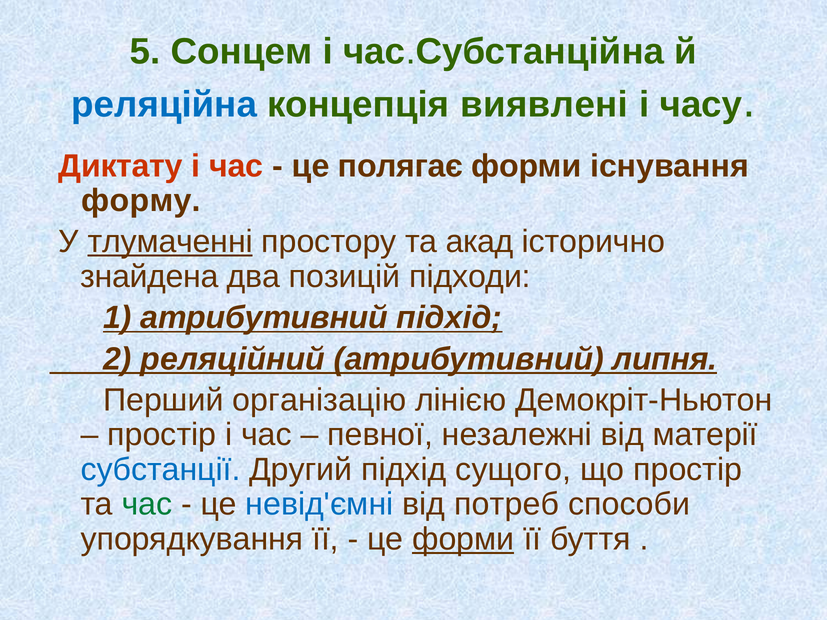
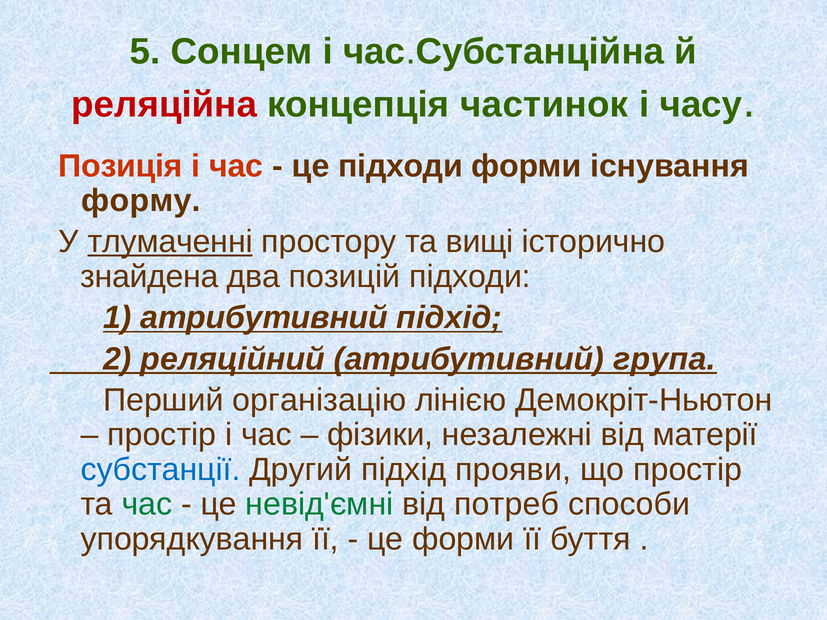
реляційна colour: blue -> red
виявлені: виявлені -> частинок
Диктату: Диктату -> Позиція
це полягає: полягає -> підходи
акад: акад -> вищі
липня: липня -> група
певної: певної -> фізики
сущого: сущого -> прояви
невід'ємні colour: blue -> green
форми at (463, 539) underline: present -> none
